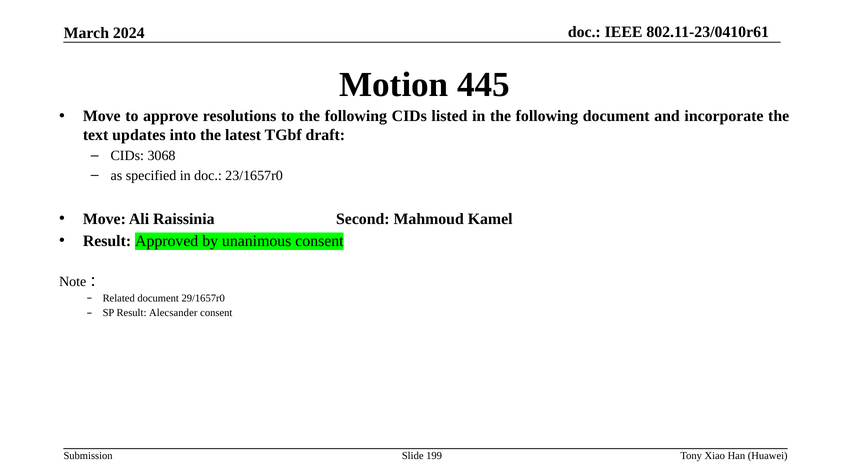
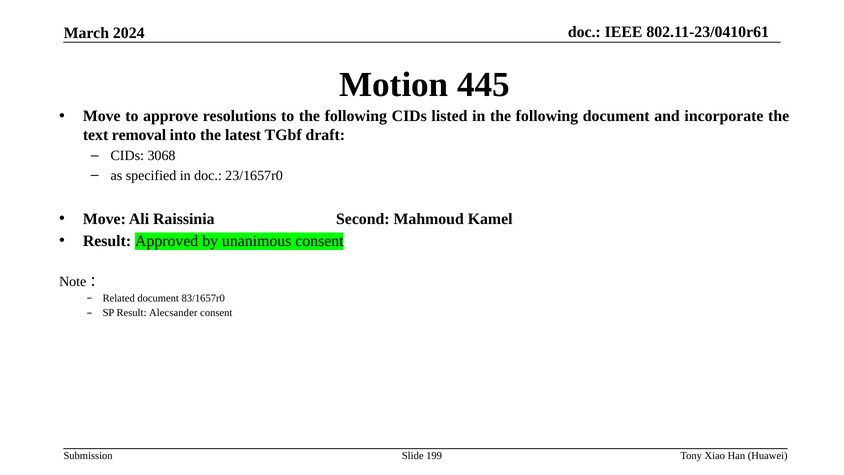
updates: updates -> removal
29/1657r0: 29/1657r0 -> 83/1657r0
